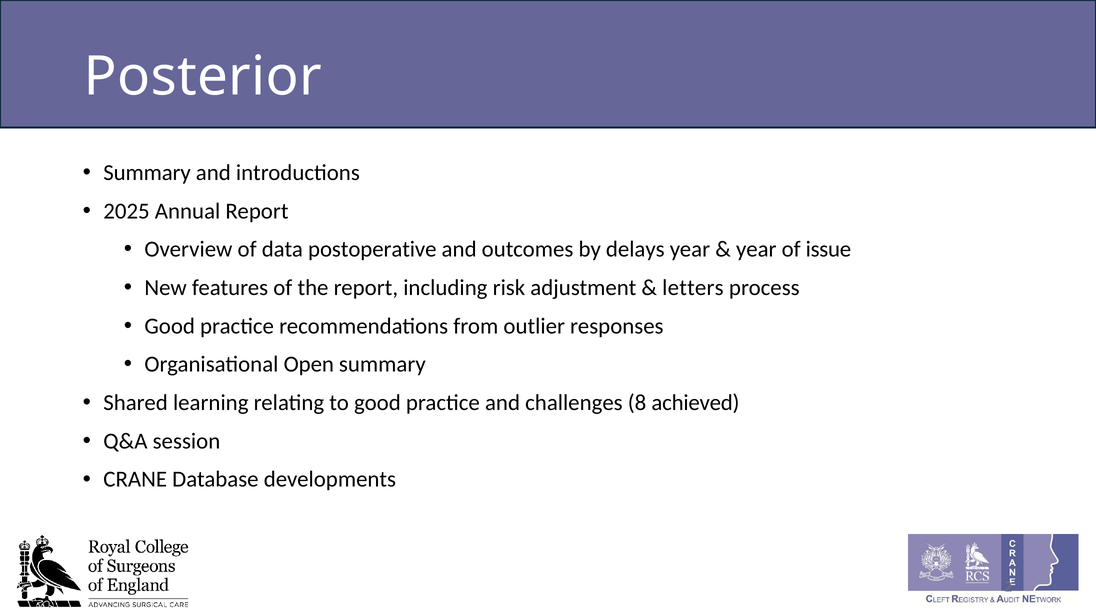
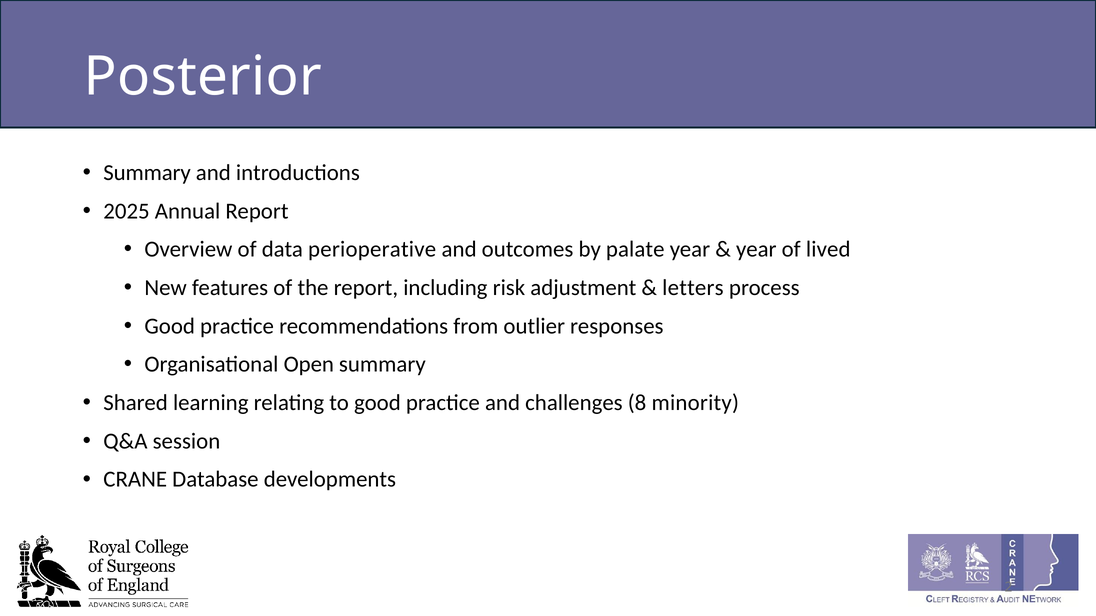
postoperative: postoperative -> perioperative
delays: delays -> palate
issue: issue -> lived
achieved: achieved -> minority
